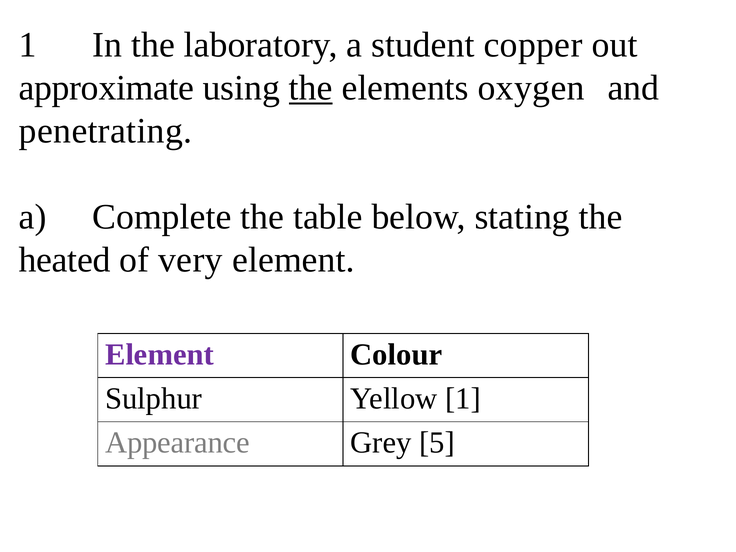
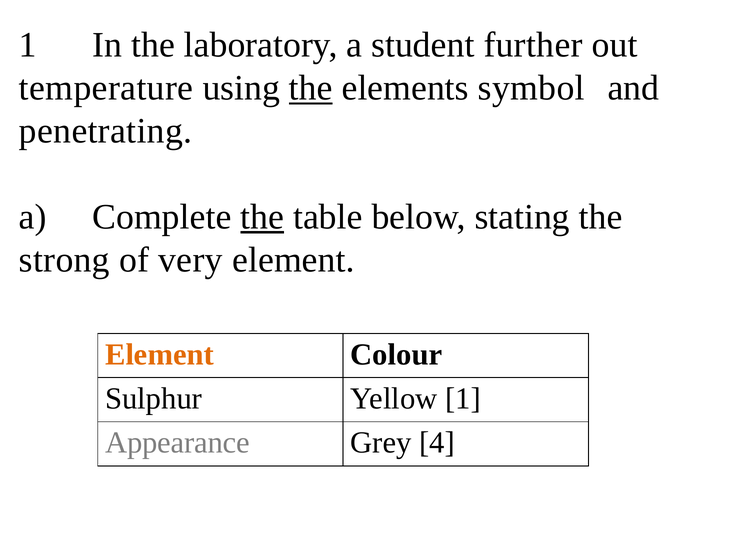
copper: copper -> further
approximate: approximate -> temperature
oxygen: oxygen -> symbol
the at (262, 217) underline: none -> present
heated: heated -> strong
Element at (160, 354) colour: purple -> orange
5: 5 -> 4
